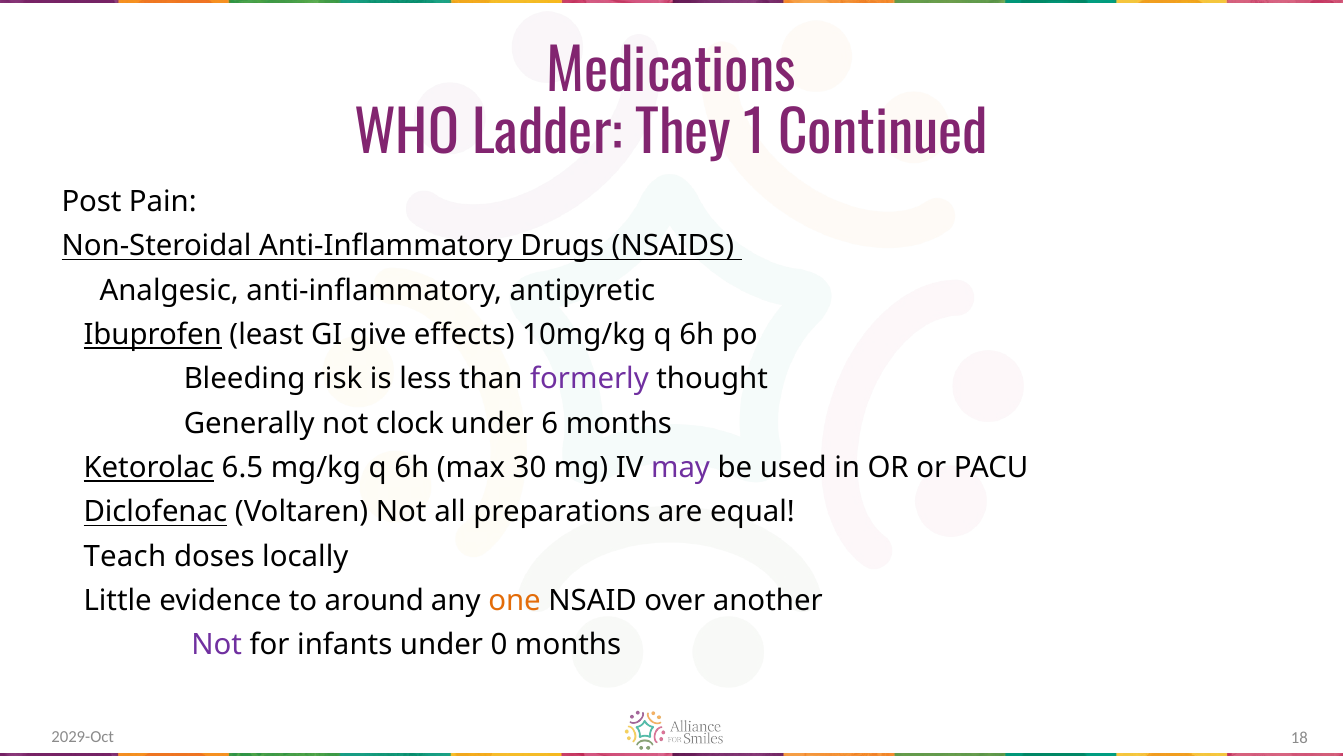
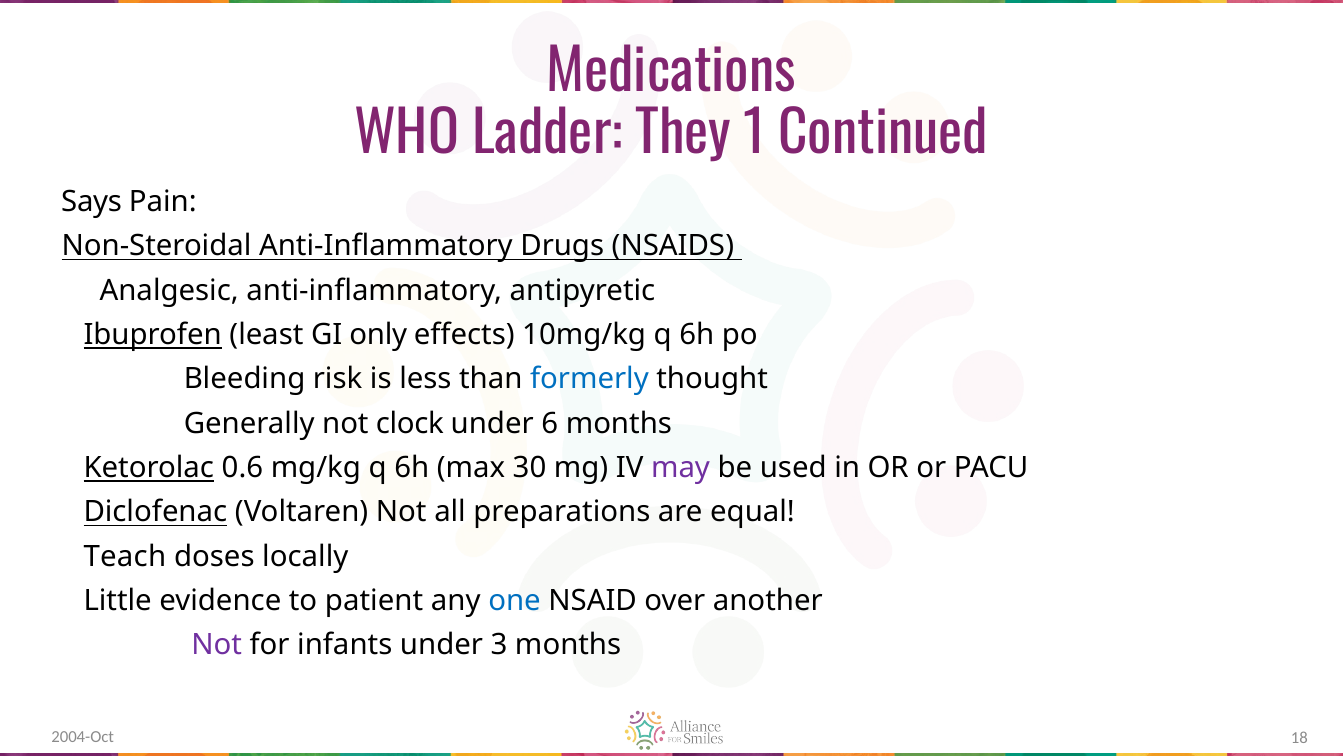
Post: Post -> Says
give: give -> only
formerly colour: purple -> blue
6.5: 6.5 -> 0.6
around: around -> patient
one colour: orange -> blue
0: 0 -> 3
2029-Oct: 2029-Oct -> 2004-Oct
